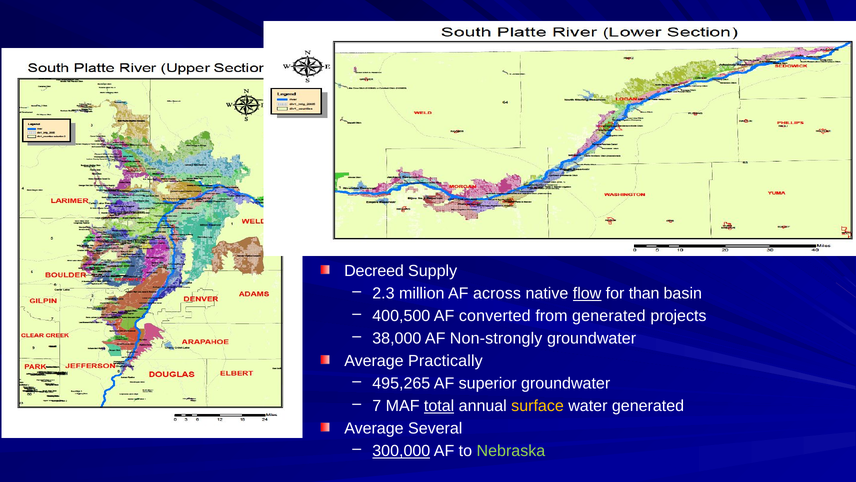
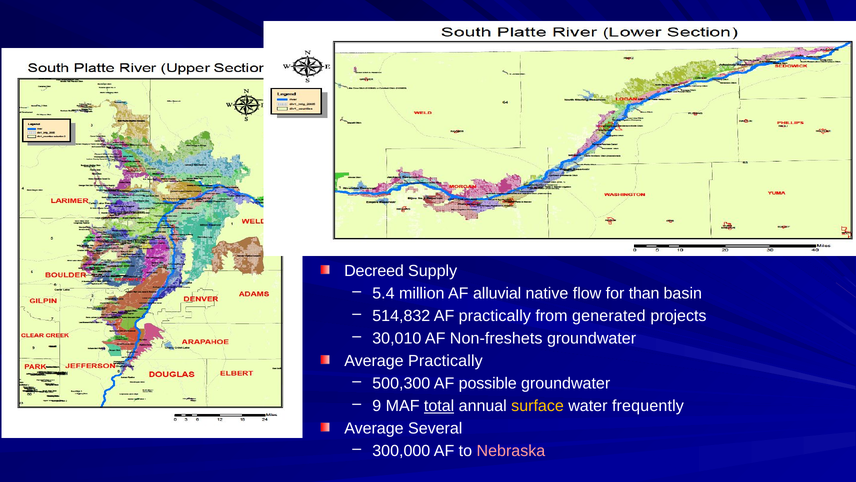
2.3: 2.3 -> 5.4
across: across -> alluvial
flow underline: present -> none
400,500: 400,500 -> 514,832
AF converted: converted -> practically
38,000: 38,000 -> 30,010
Non-strongly: Non-strongly -> Non-freshets
495,265: 495,265 -> 500,300
superior: superior -> possible
7: 7 -> 9
water generated: generated -> frequently
300,000 underline: present -> none
Nebraska colour: light green -> pink
